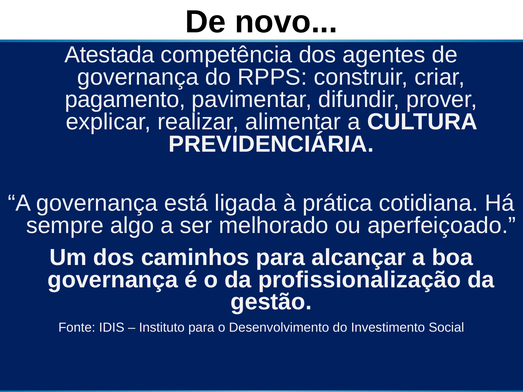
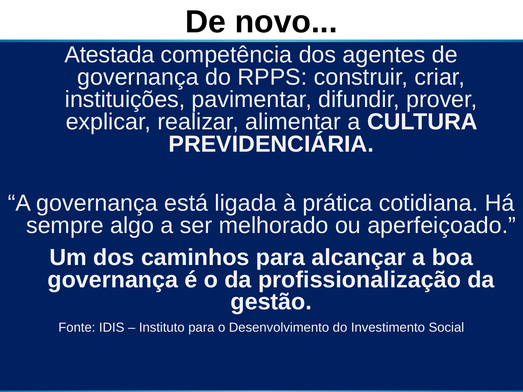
pagamento: pagamento -> instituições
